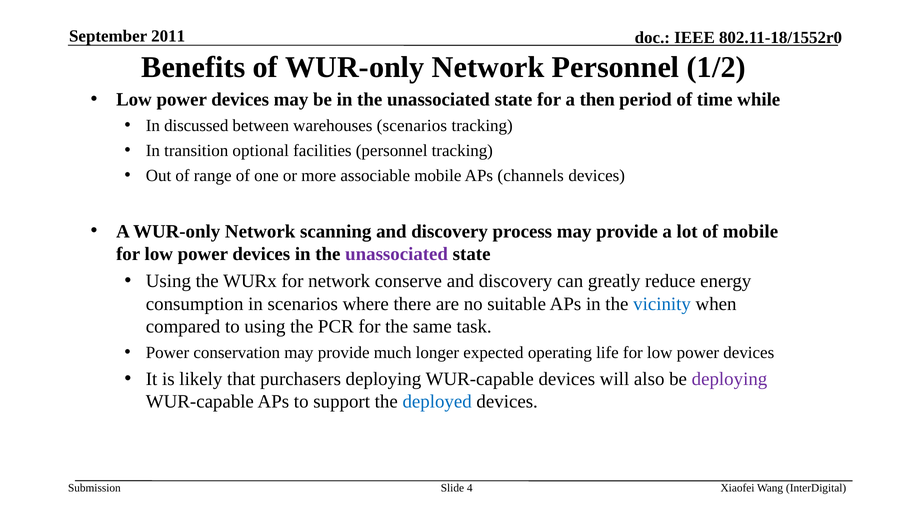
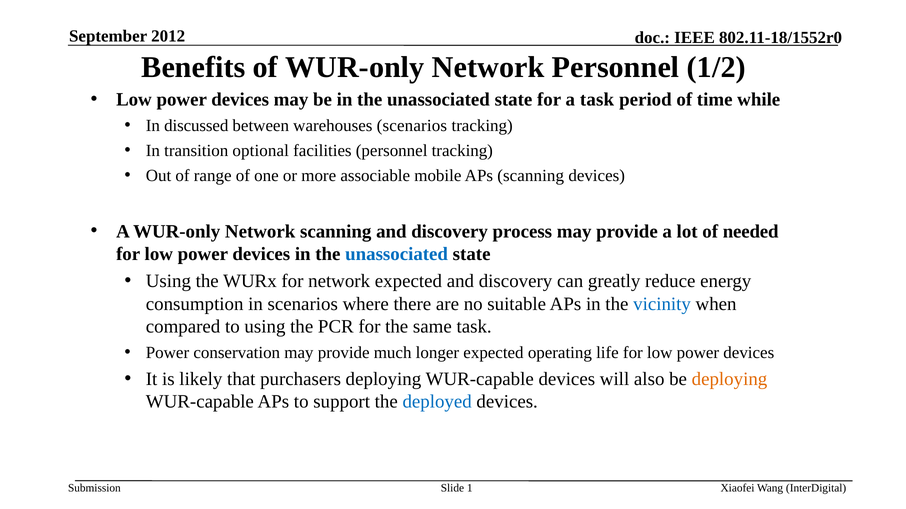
2011: 2011 -> 2012
a then: then -> task
APs channels: channels -> scanning
of mobile: mobile -> needed
unassociated at (397, 254) colour: purple -> blue
network conserve: conserve -> expected
deploying at (729, 379) colour: purple -> orange
4: 4 -> 1
